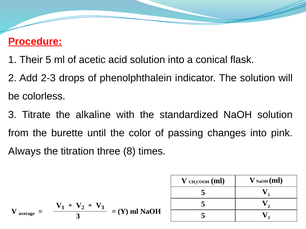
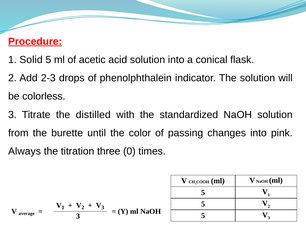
Their: Their -> Solid
alkaline: alkaline -> distilled
8: 8 -> 0
